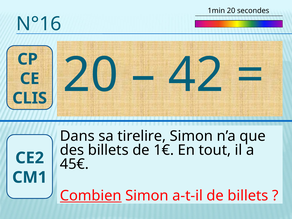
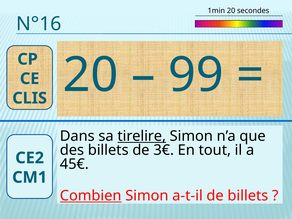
42: 42 -> 99
tirelire underline: none -> present
1€: 1€ -> 3€
